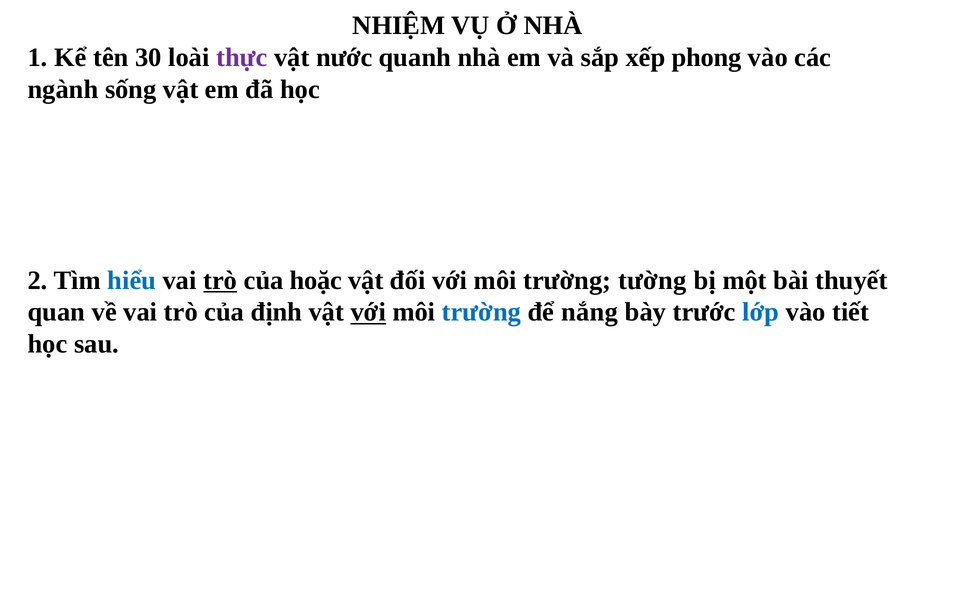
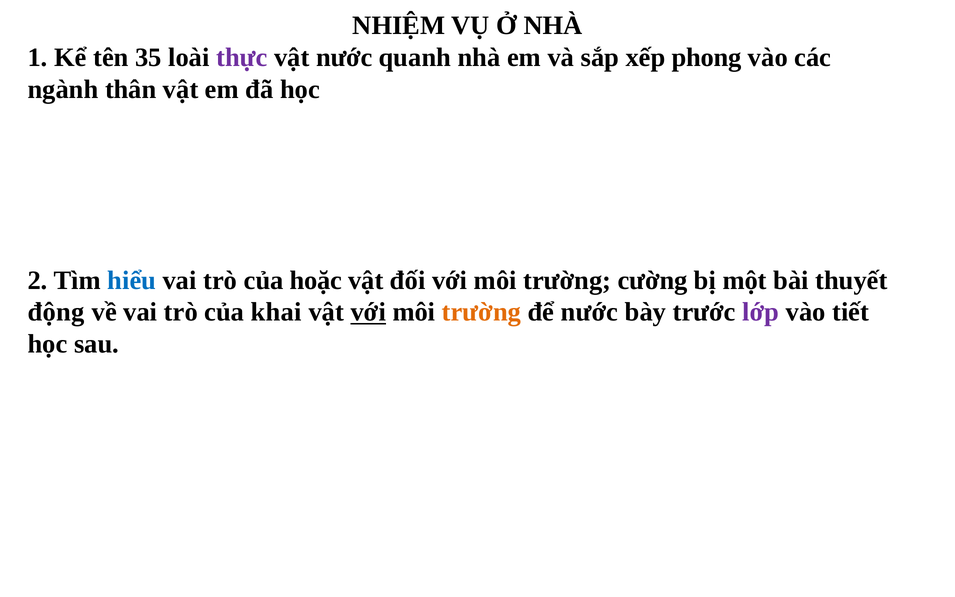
30: 30 -> 35
sống: sống -> thân
trò at (220, 280) underline: present -> none
tường: tường -> cường
quan: quan -> động
định: định -> khai
trường at (481, 312) colour: blue -> orange
để nắng: nắng -> nước
lớp colour: blue -> purple
